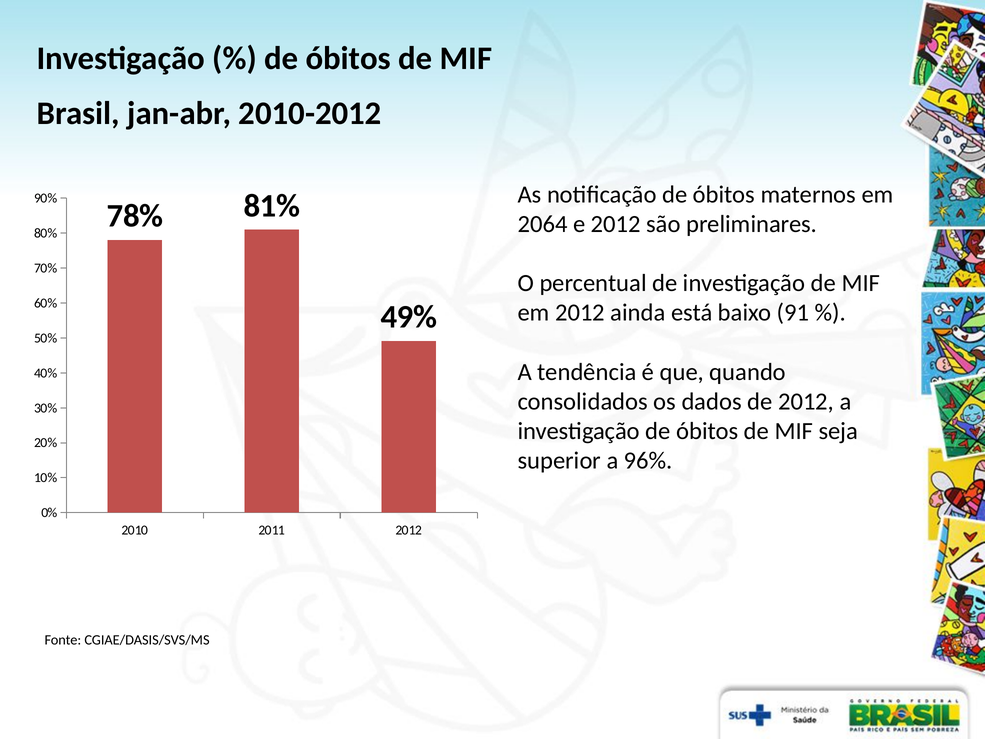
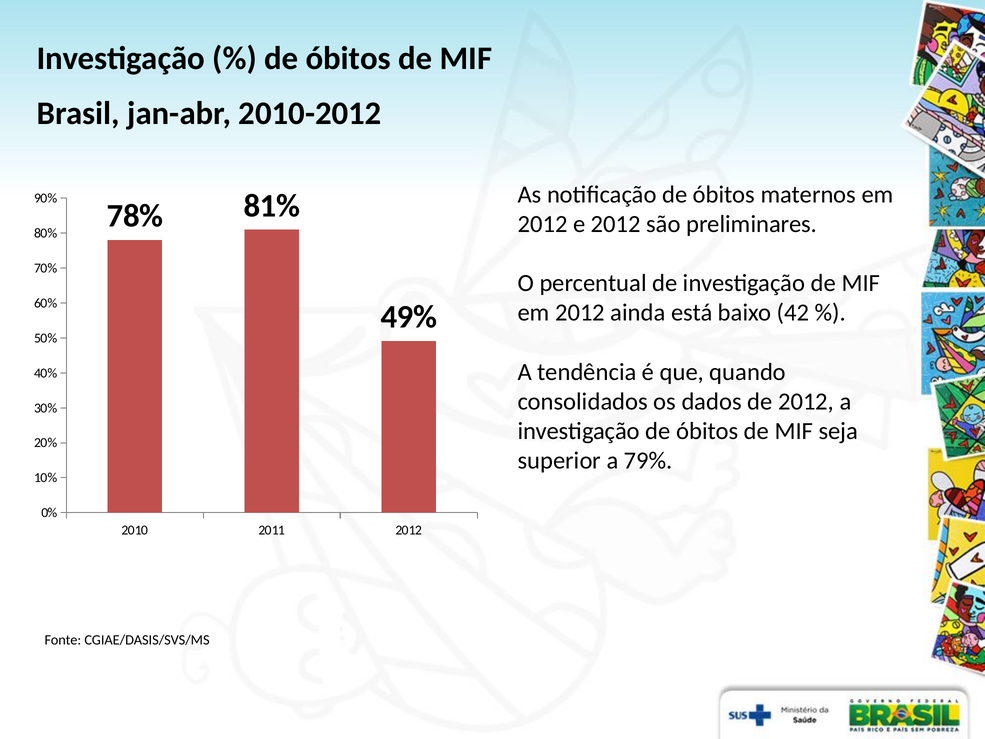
2064 at (543, 224): 2064 -> 2012
91: 91 -> 42
96%: 96% -> 79%
